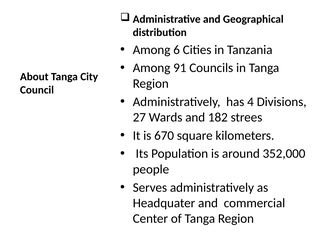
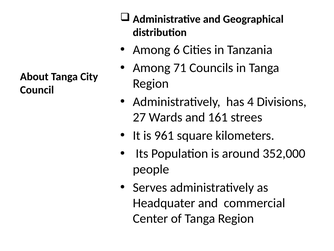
91: 91 -> 71
182: 182 -> 161
670: 670 -> 961
